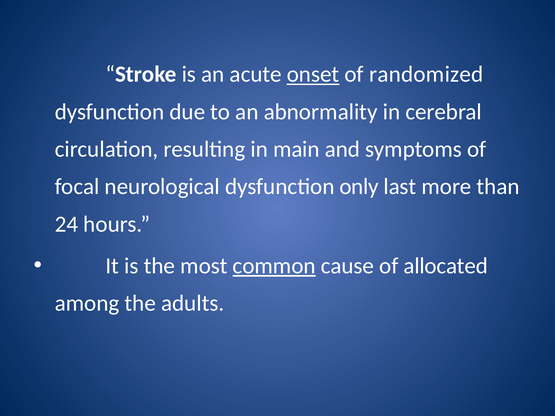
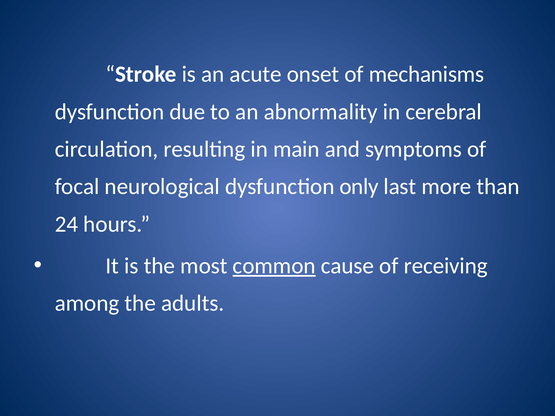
onset underline: present -> none
randomized: randomized -> mechanisms
allocated: allocated -> receiving
